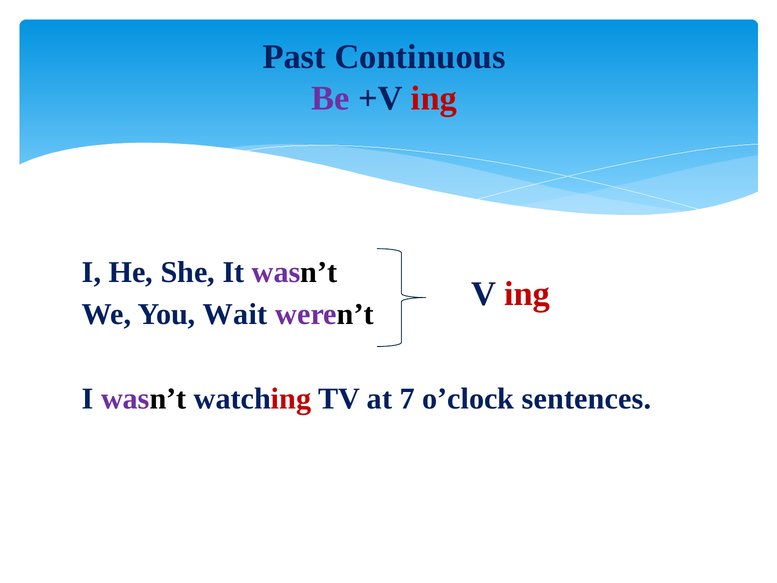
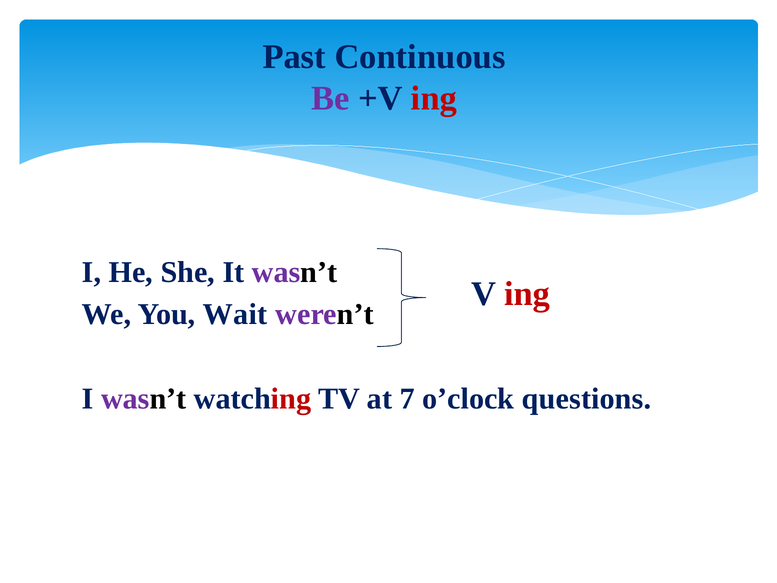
sentences: sentences -> questions
